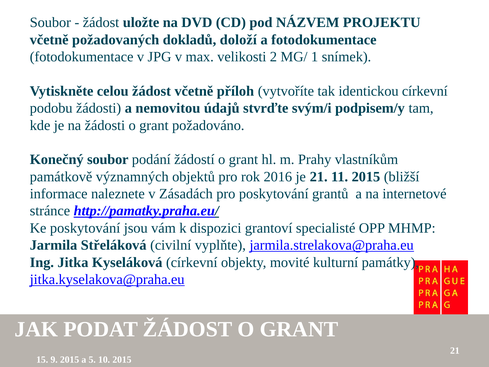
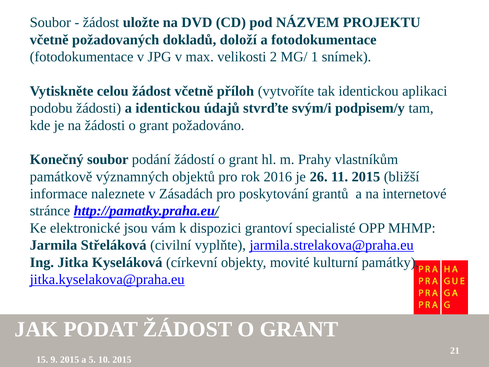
identickou církevní: církevní -> aplikaci
a nemovitou: nemovitou -> identickou
je 21: 21 -> 26
Ke poskytování: poskytování -> elektronické
